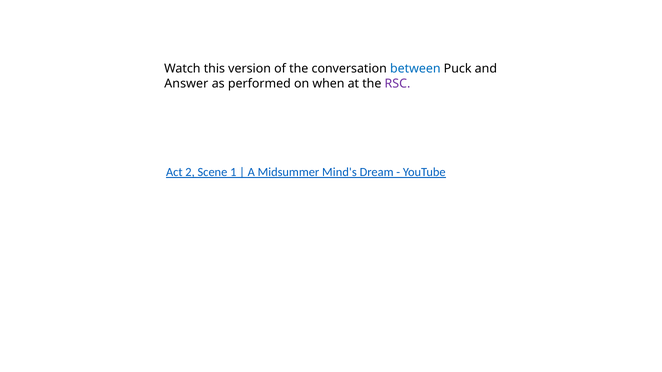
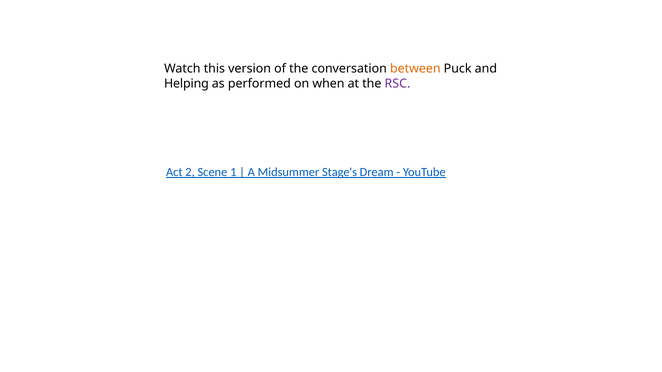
between colour: blue -> orange
Answer: Answer -> Helping
Mind's: Mind's -> Stage's
